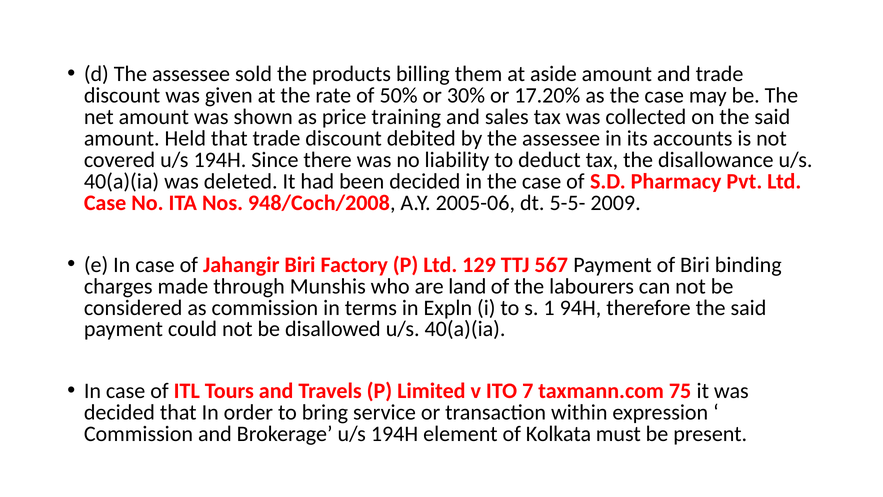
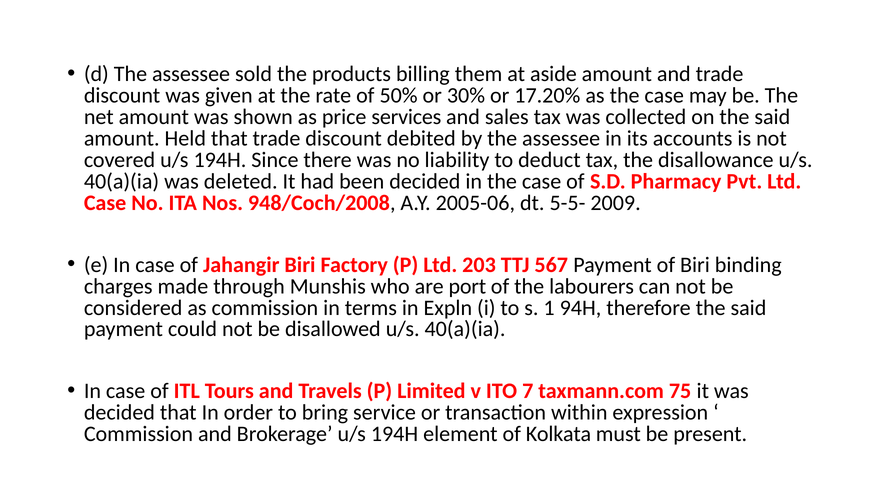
training: training -> services
129: 129 -> 203
land: land -> port
